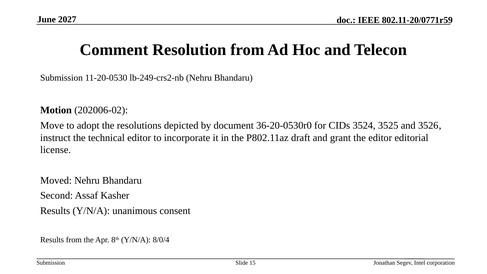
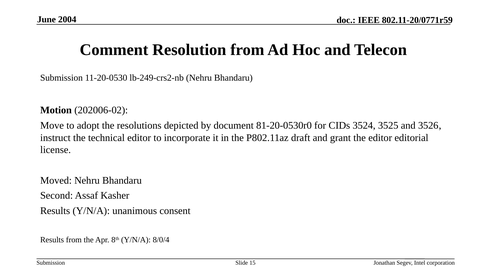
2027: 2027 -> 2004
36-20-0530r0: 36-20-0530r0 -> 81-20-0530r0
